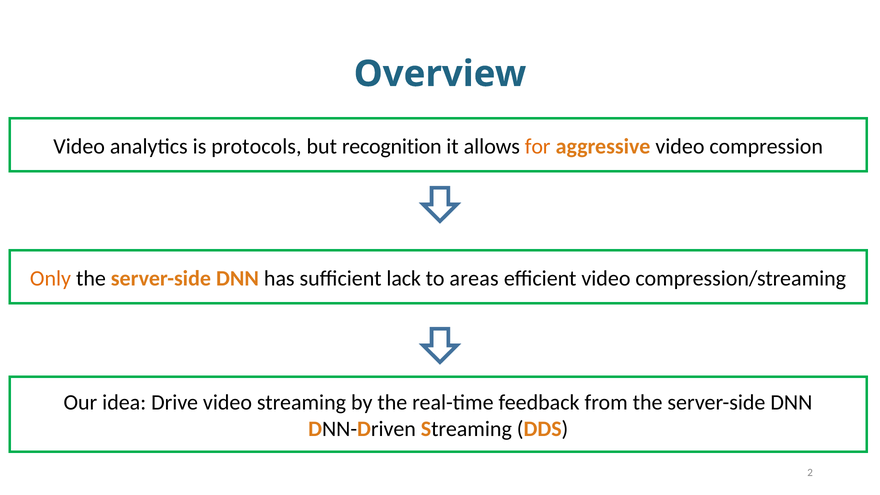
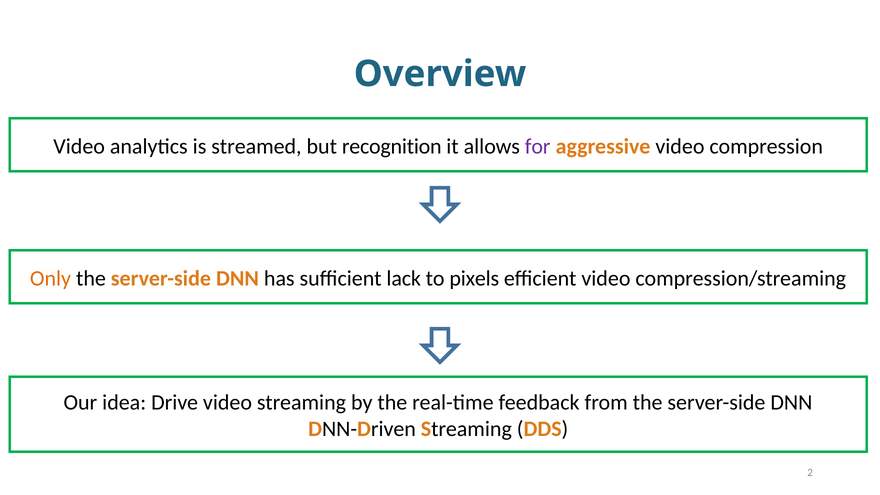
protocols: protocols -> streamed
for colour: orange -> purple
areas: areas -> pixels
